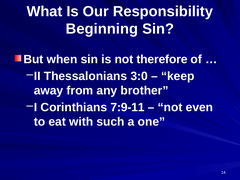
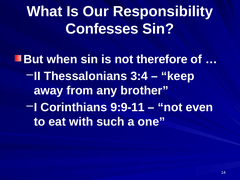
Beginning: Beginning -> Confesses
3:0: 3:0 -> 3:4
7:9-11: 7:9-11 -> 9:9-11
